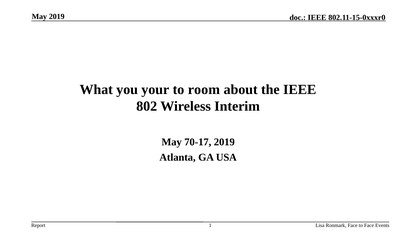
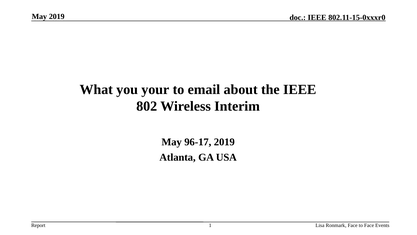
room: room -> email
70-17: 70-17 -> 96-17
